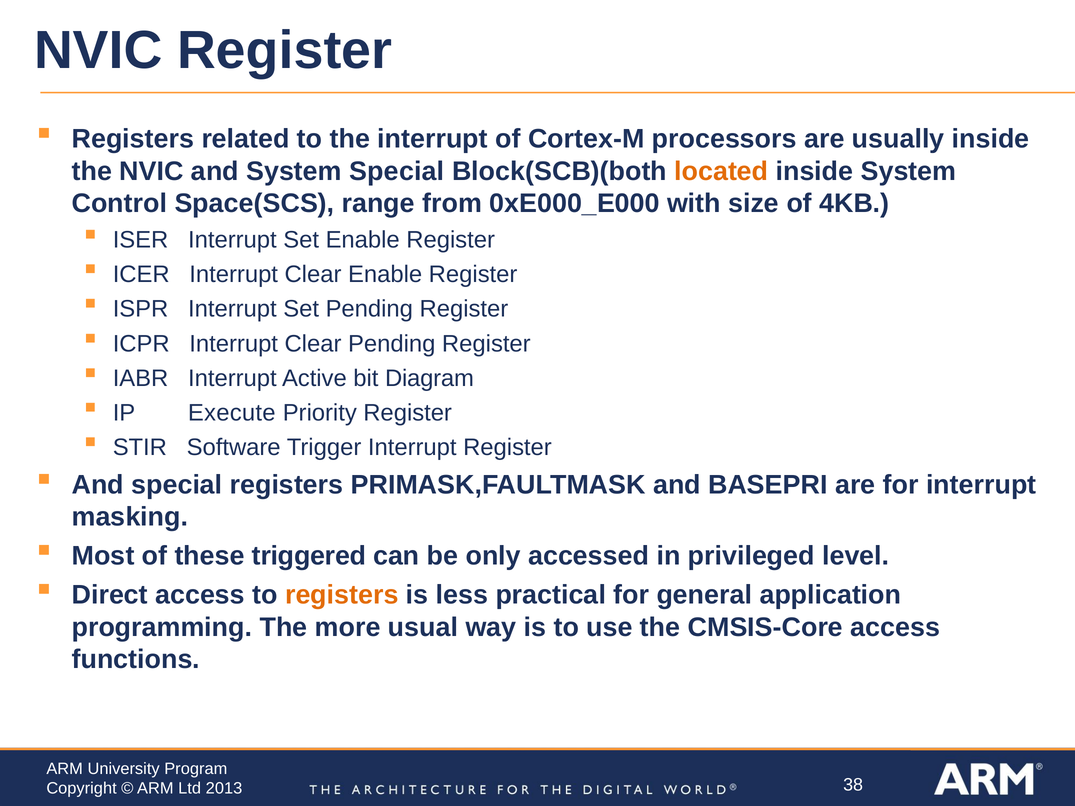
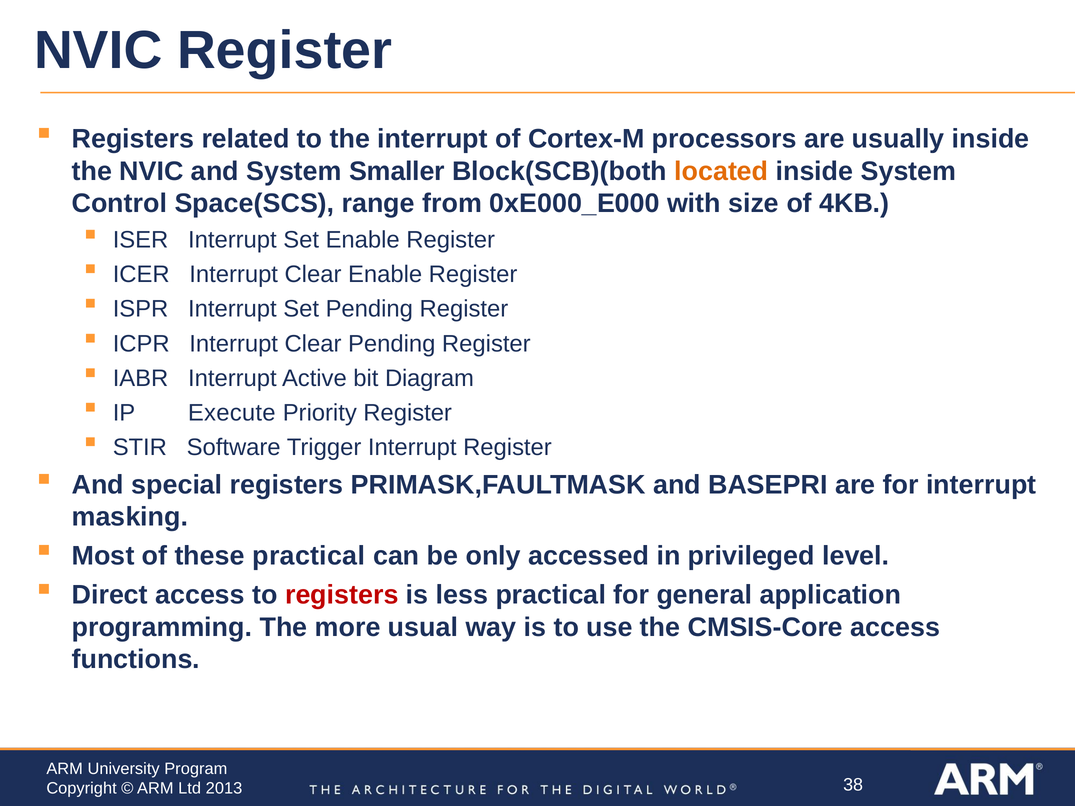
System Special: Special -> Smaller
these triggered: triggered -> practical
registers at (342, 595) colour: orange -> red
